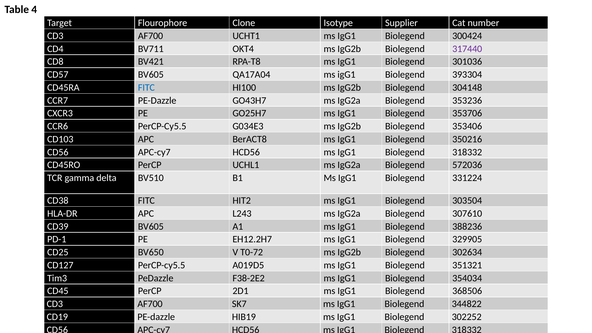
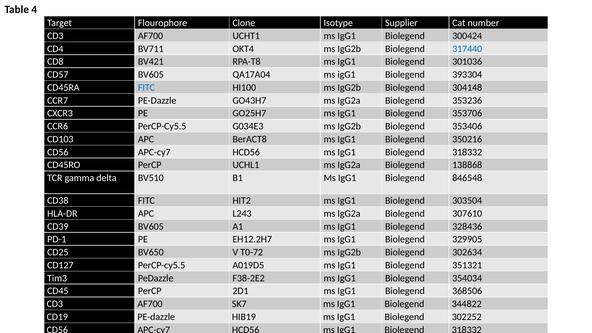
317440 colour: purple -> blue
572036: 572036 -> 138868
331224: 331224 -> 846548
388236: 388236 -> 328436
